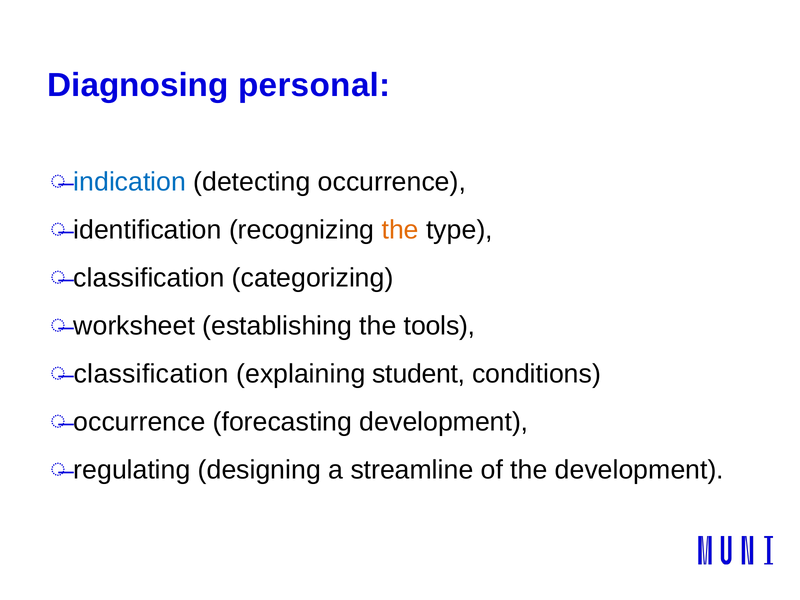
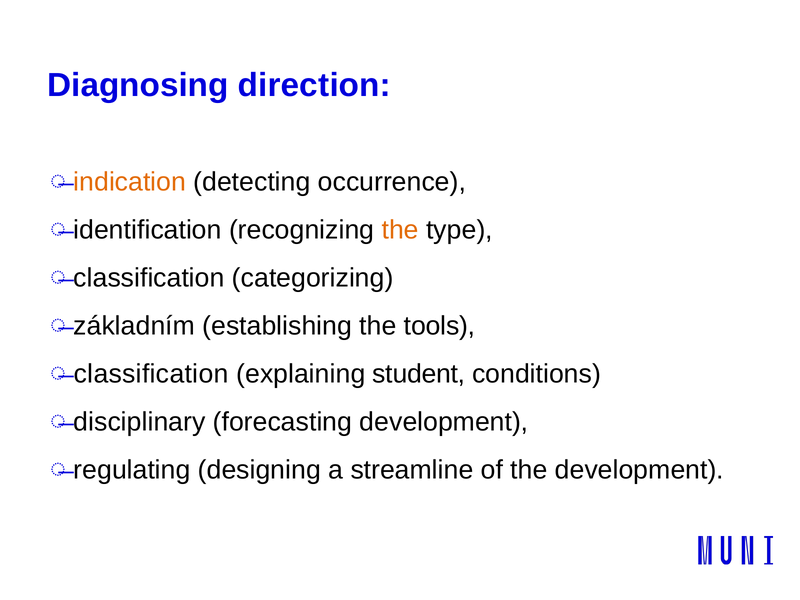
personal: personal -> direction
indication colour: blue -> orange
worksheet: worksheet -> základním
occurrence at (139, 422): occurrence -> disciplinary
